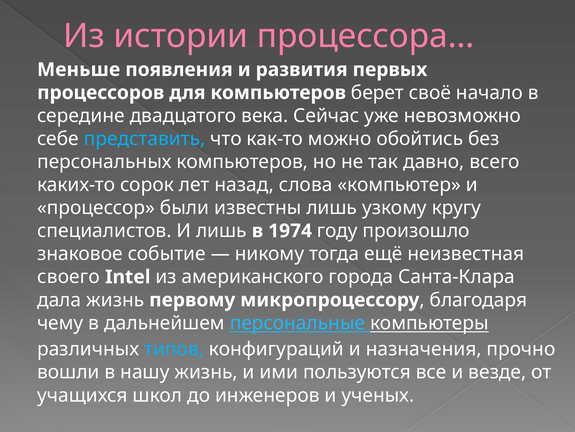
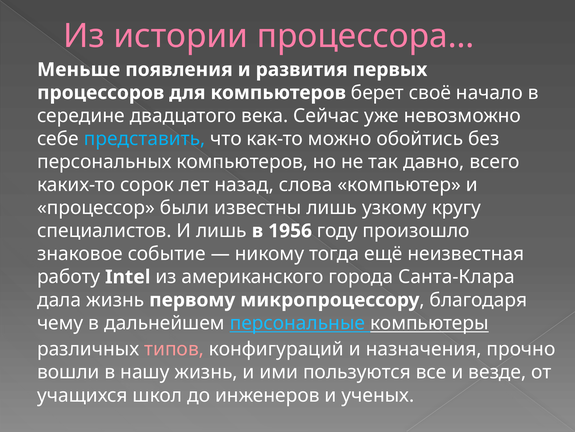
1974: 1974 -> 1956
своего: своего -> работу
типов colour: light blue -> pink
